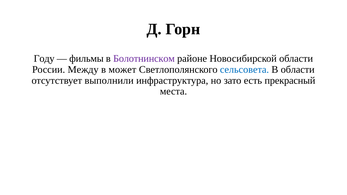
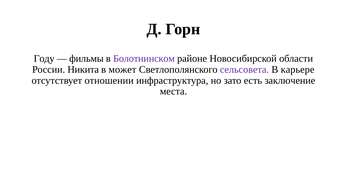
Между: Между -> Никита
сельсовета colour: blue -> purple
В области: области -> карьере
выполнили: выполнили -> отношении
прекрасный: прекрасный -> заключение
